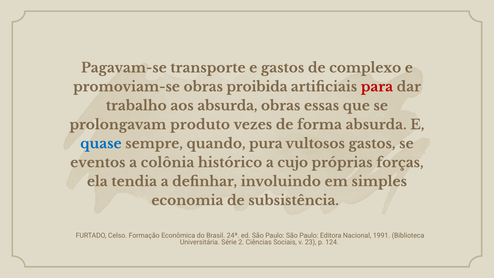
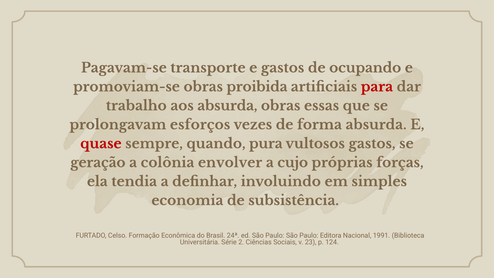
complexo: complexo -> ocupando
produto: produto -> esforços
quase colour: blue -> red
eventos: eventos -> geração
histórico: histórico -> envolver
